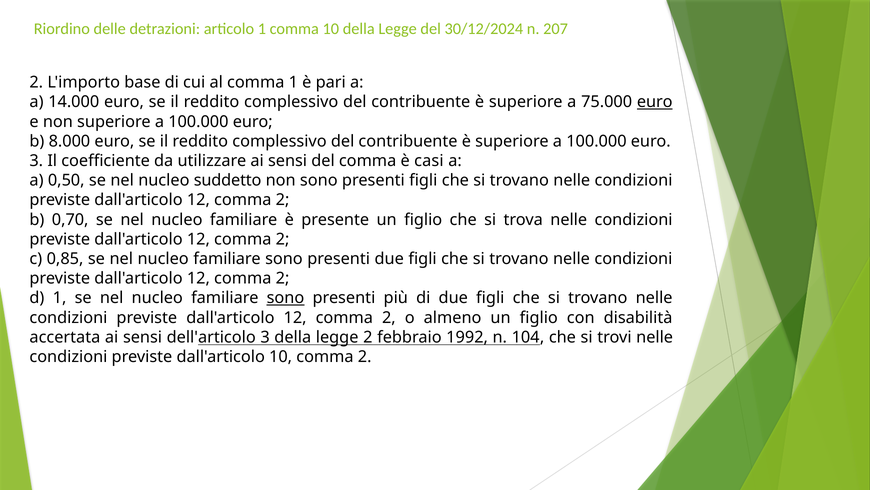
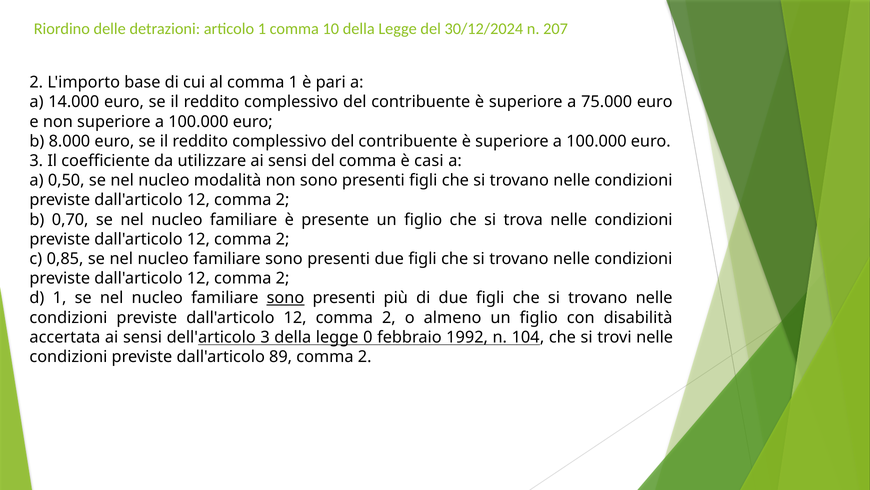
euro at (655, 102) underline: present -> none
suddetto: suddetto -> modalità
legge 2: 2 -> 0
dall'articolo 10: 10 -> 89
